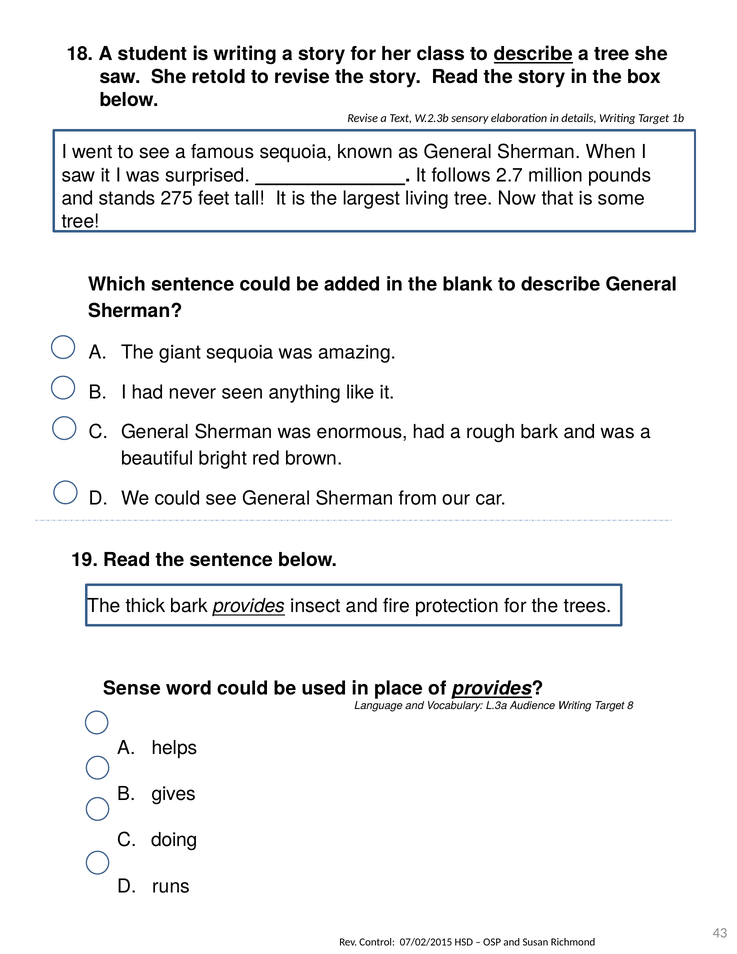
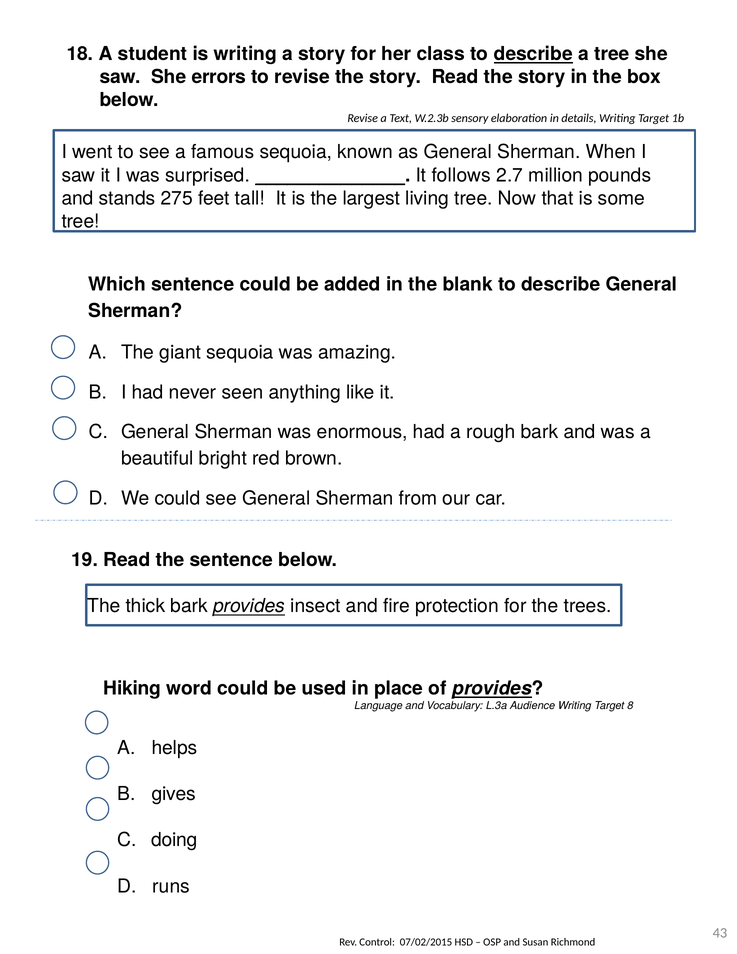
retold: retold -> errors
Sense: Sense -> Hiking
